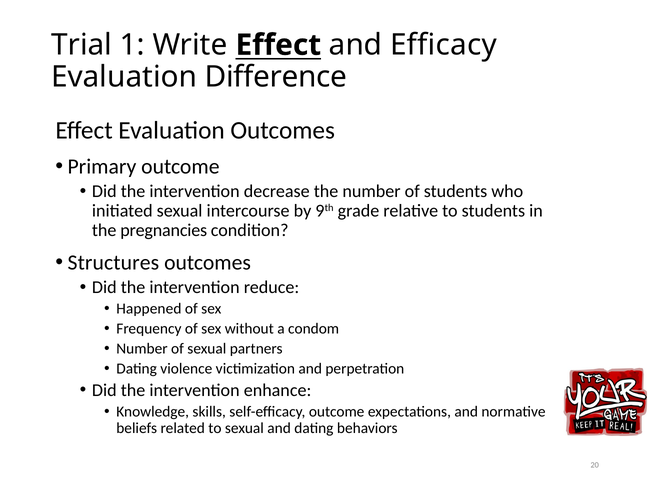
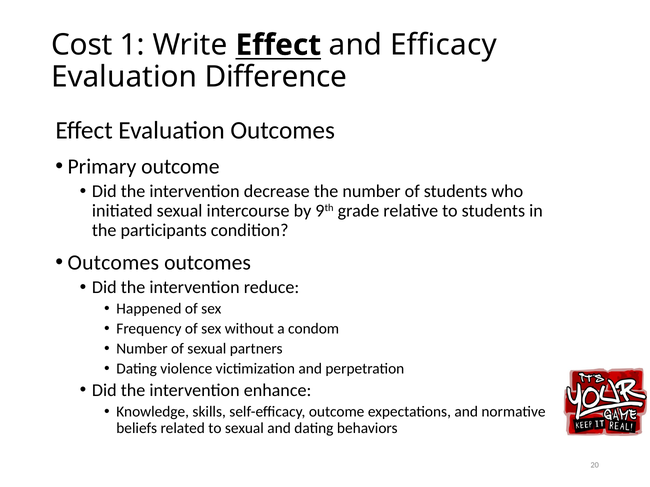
Trial: Trial -> Cost
pregnancies: pregnancies -> participants
Structures at (113, 263): Structures -> Outcomes
